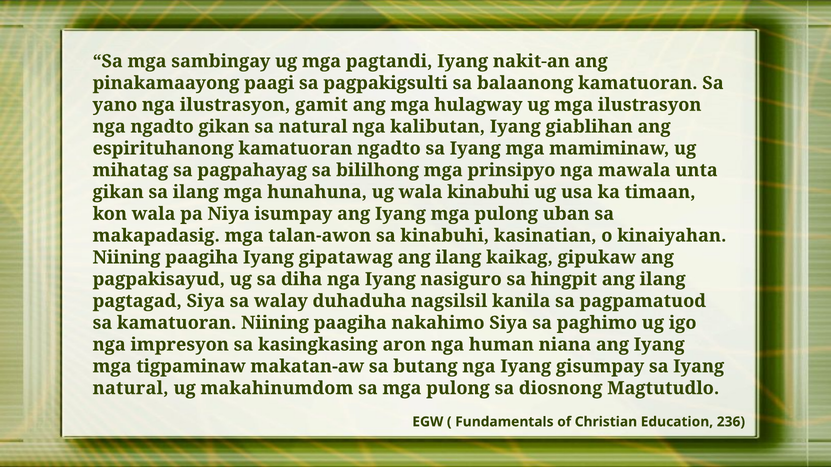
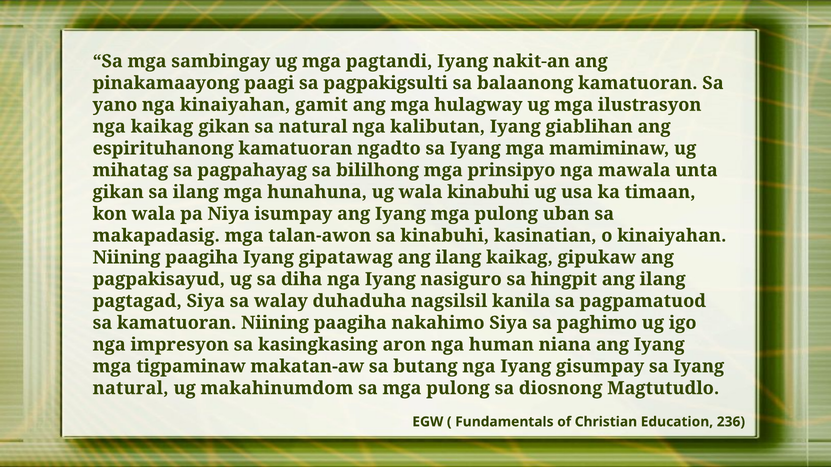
nga ilustrasyon: ilustrasyon -> kinaiyahan
nga ngadto: ngadto -> kaikag
